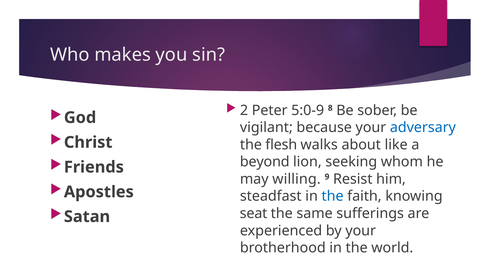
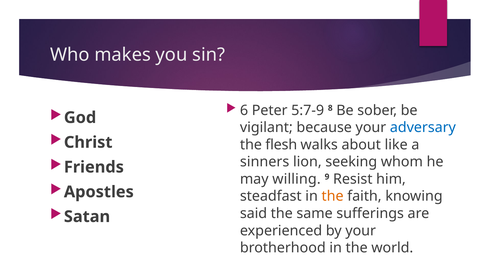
2: 2 -> 6
5:0-9: 5:0-9 -> 5:7-9
beyond: beyond -> sinners
the at (333, 196) colour: blue -> orange
seat: seat -> said
